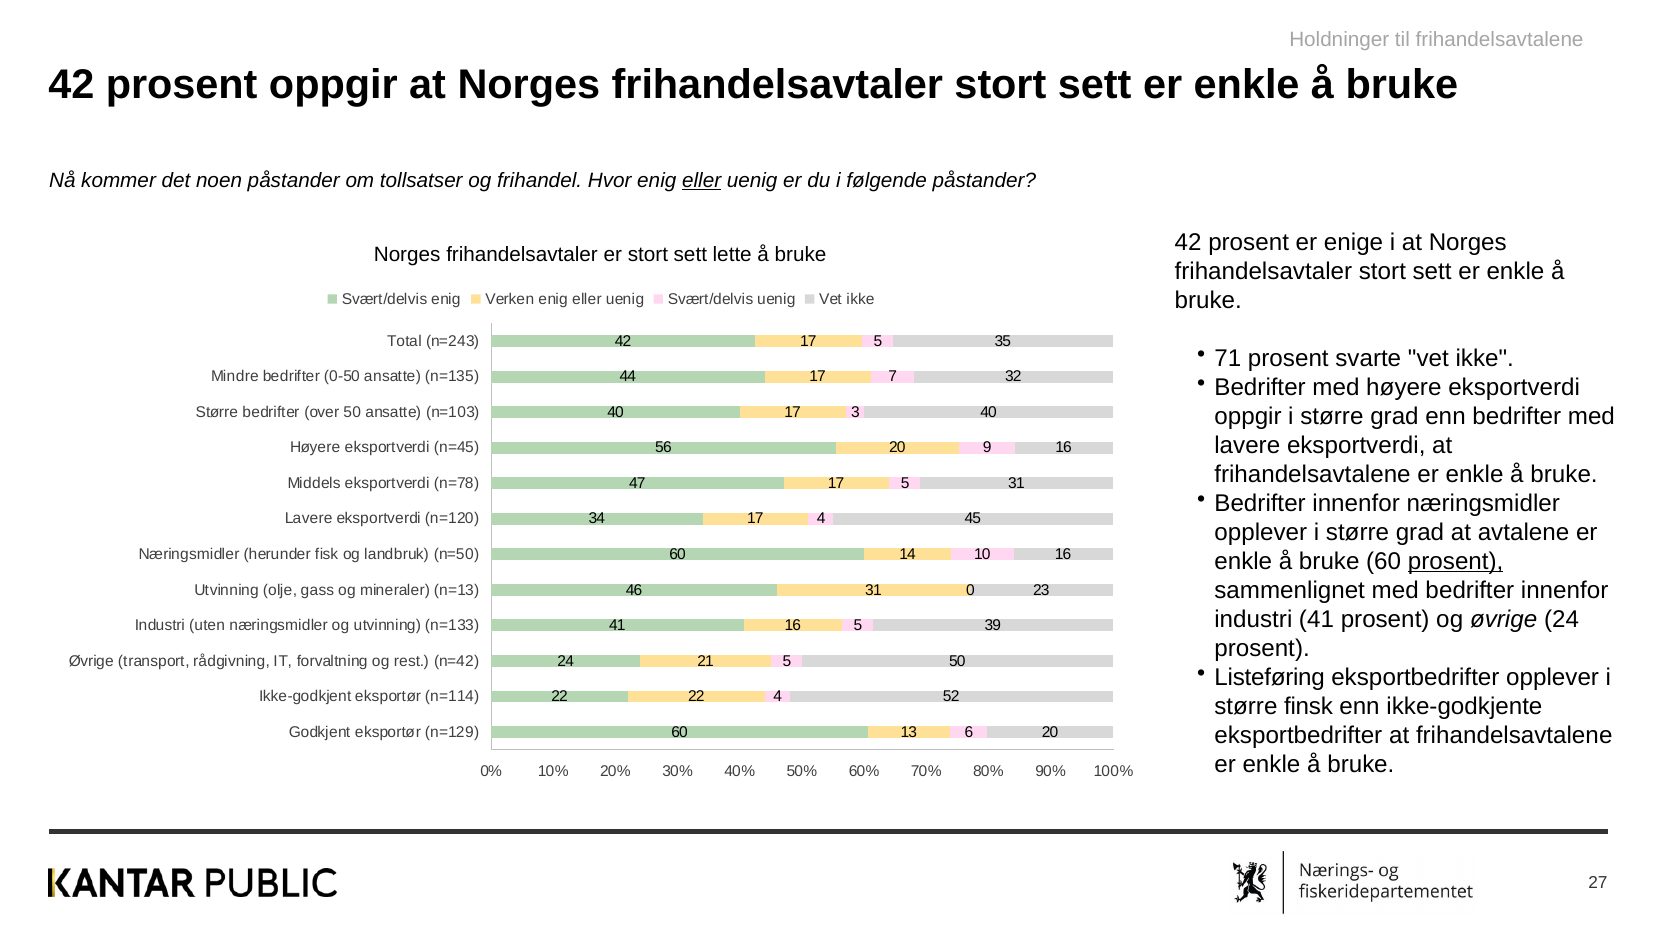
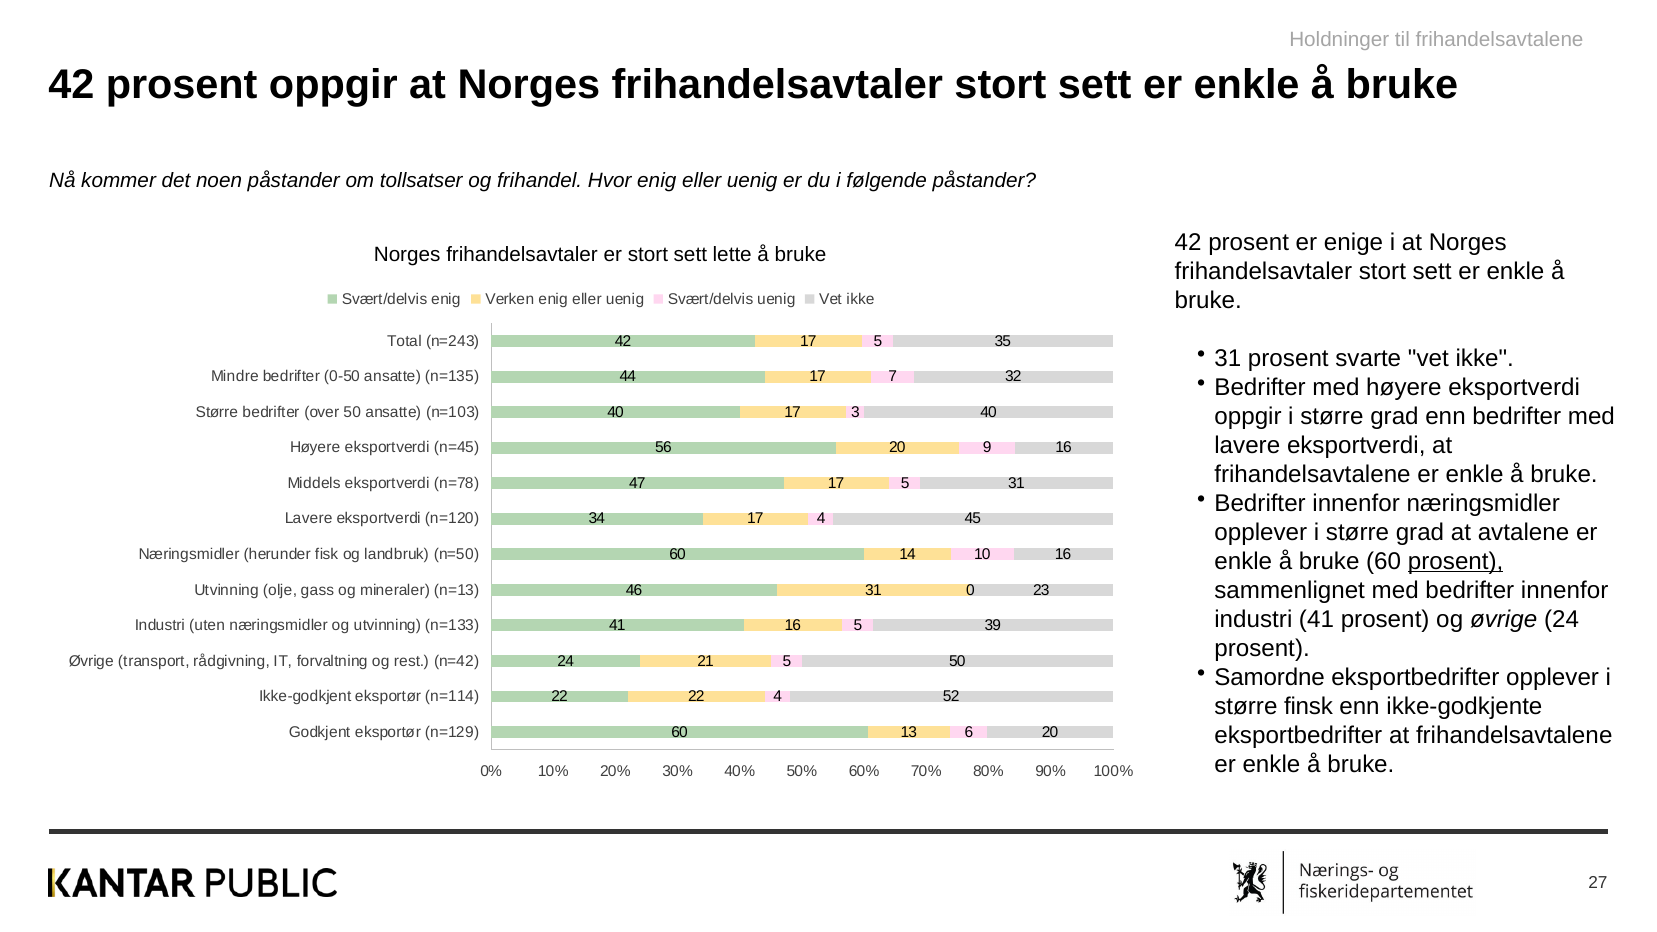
eller at (702, 180) underline: present -> none
71 at (1228, 358): 71 -> 31
Listeføring: Listeføring -> Samordne
